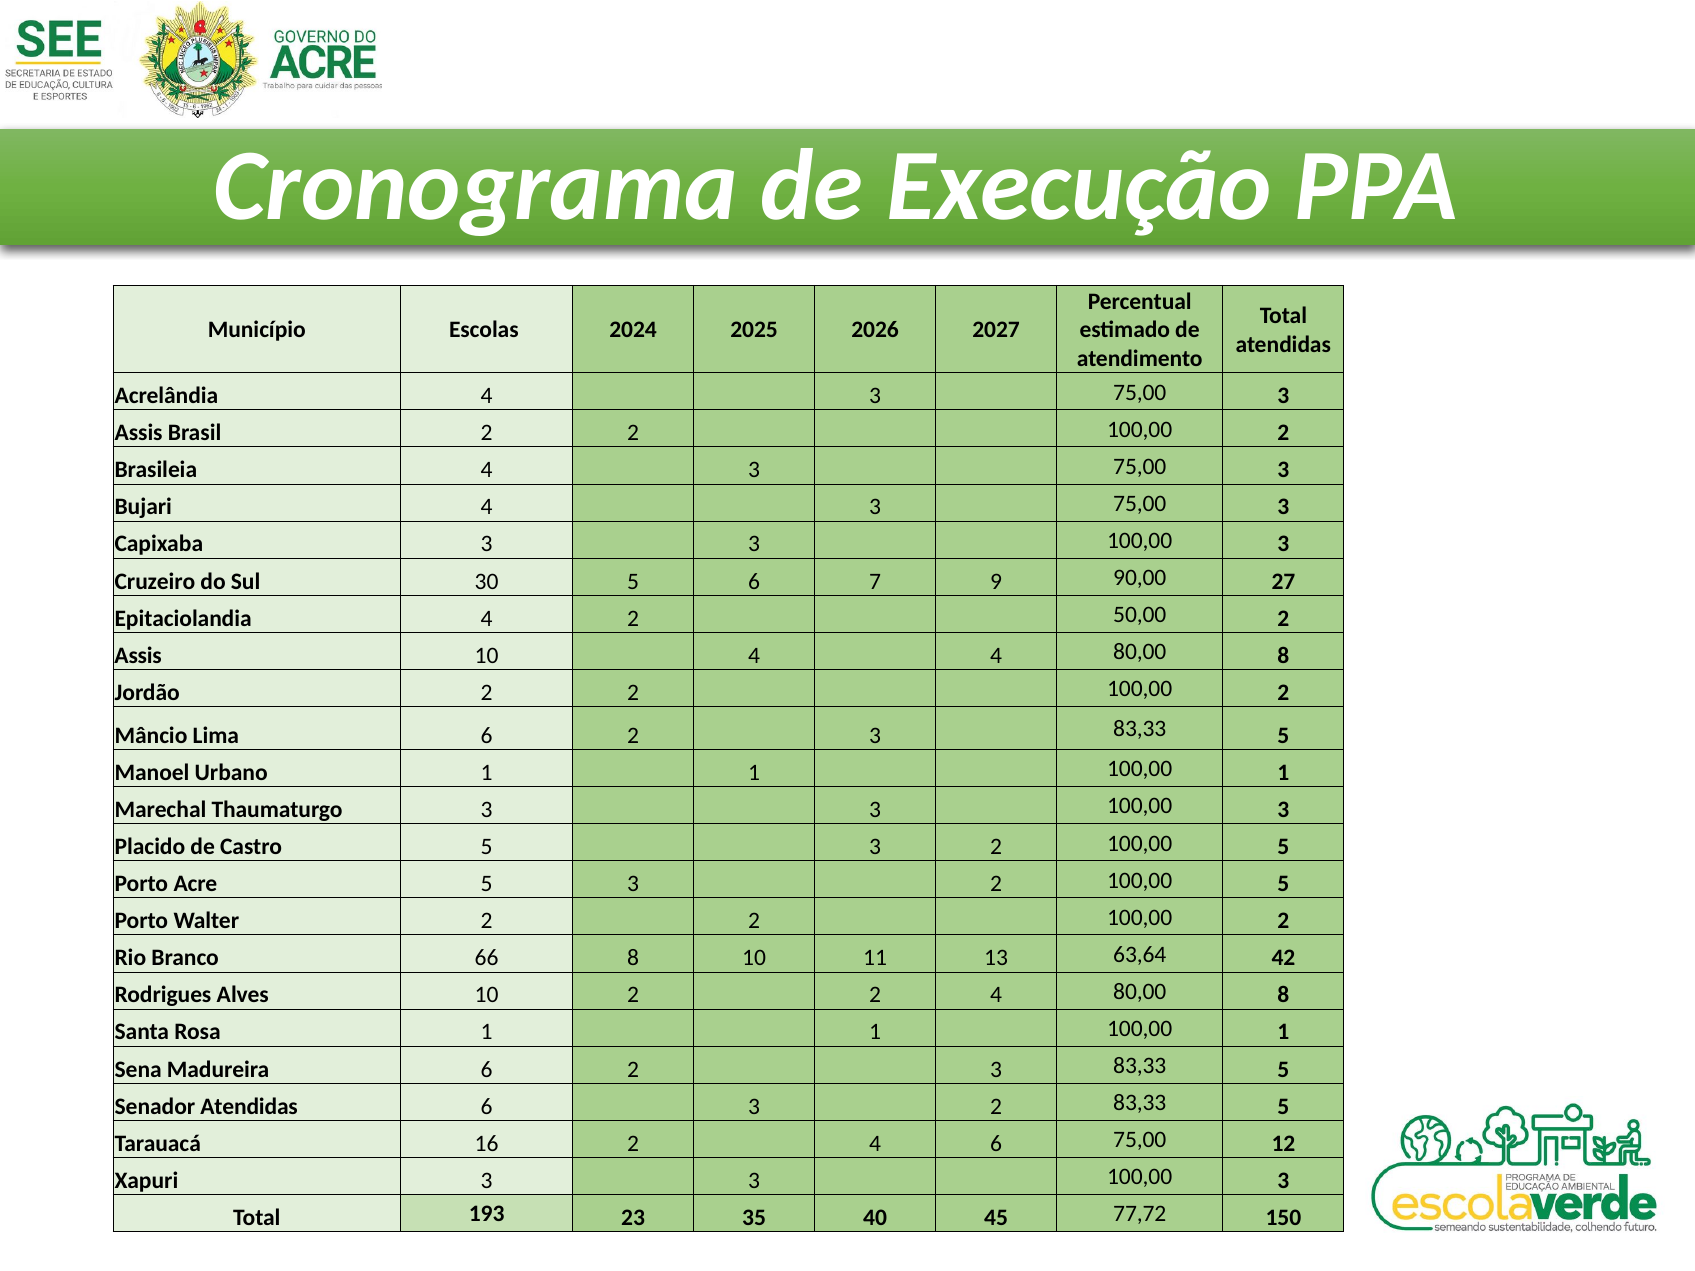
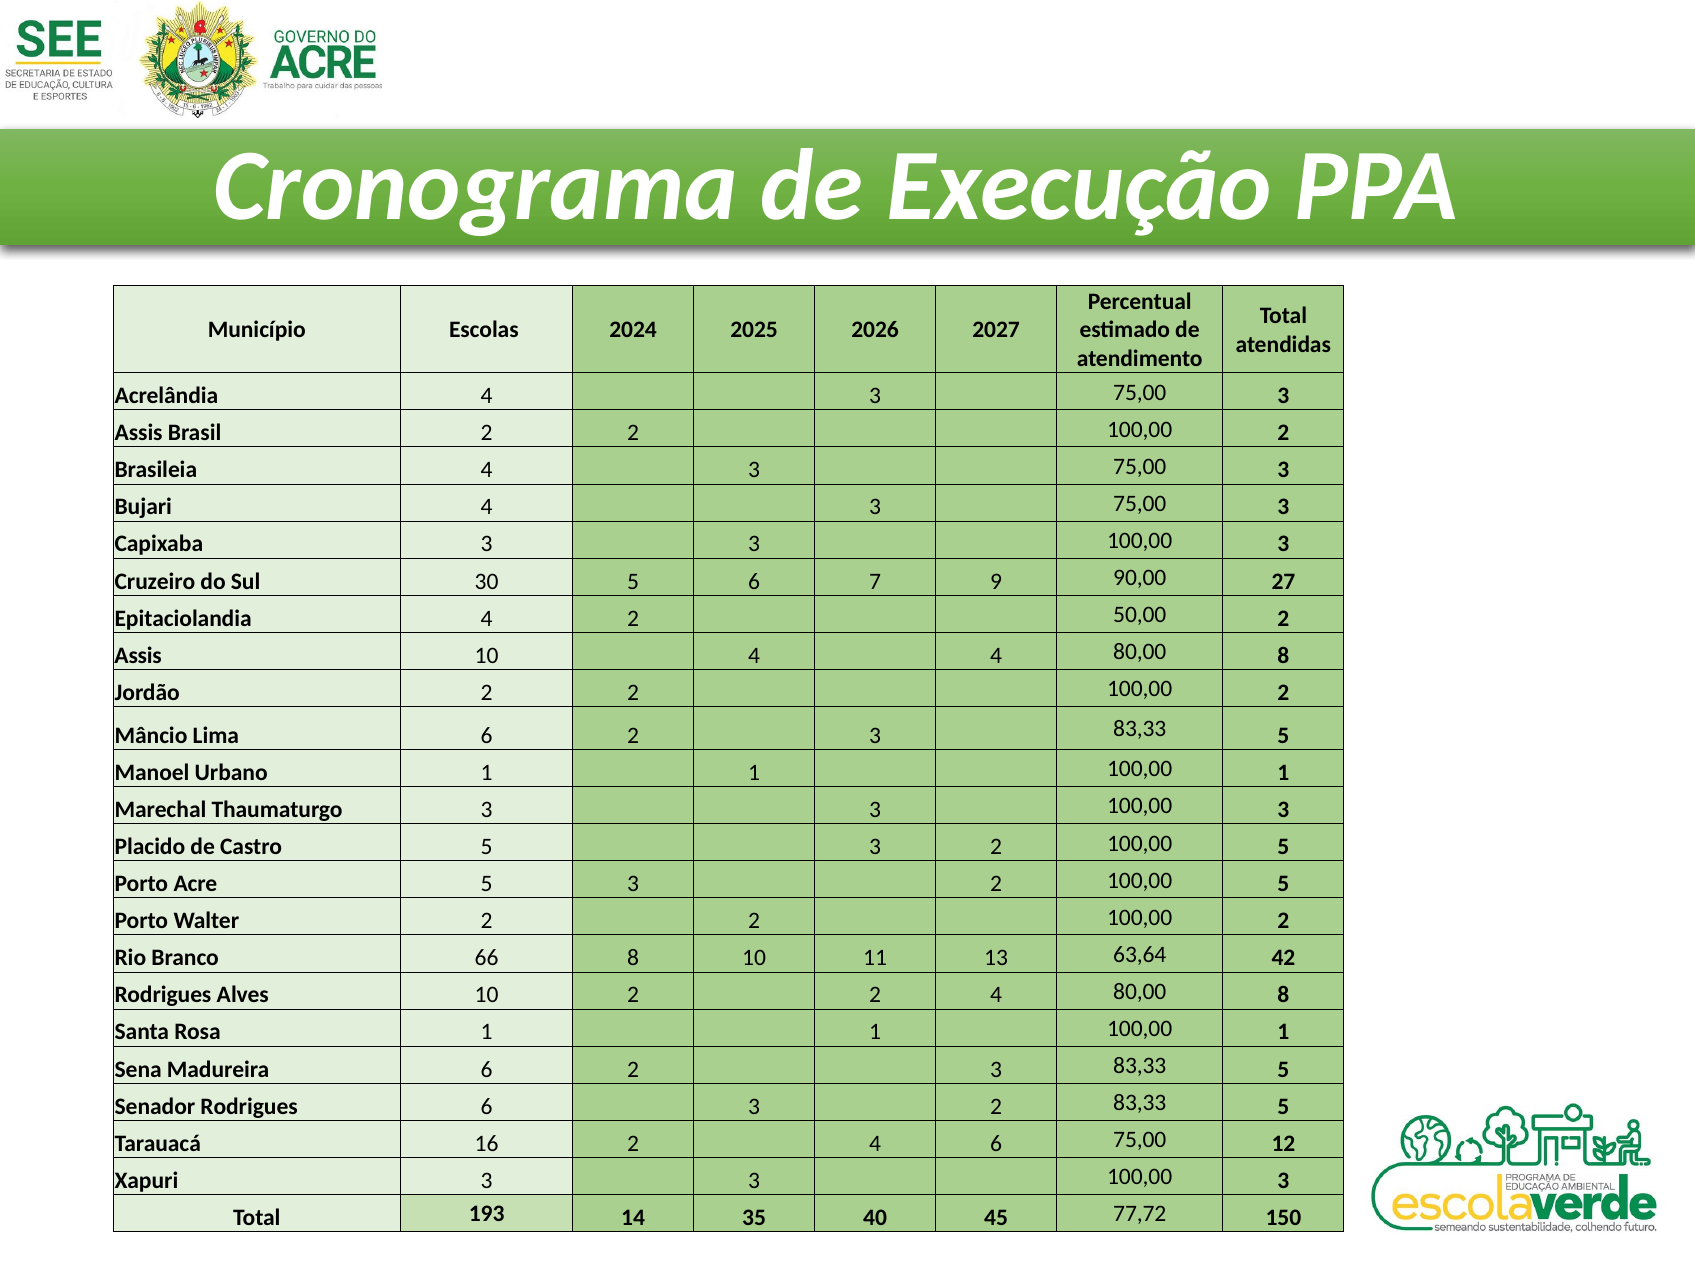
Senador Atendidas: Atendidas -> Rodrigues
23: 23 -> 14
